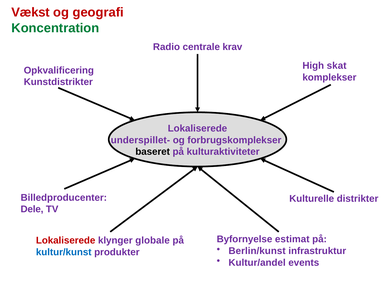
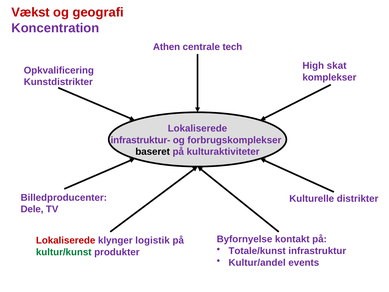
Koncentration colour: green -> purple
Radio: Radio -> Athen
krav: krav -> tech
underspillet-: underspillet- -> infrastruktur-
estimat: estimat -> kontakt
globale: globale -> logistik
Berlin/kunst: Berlin/kunst -> Totale/kunst
kultur/kunst colour: blue -> green
